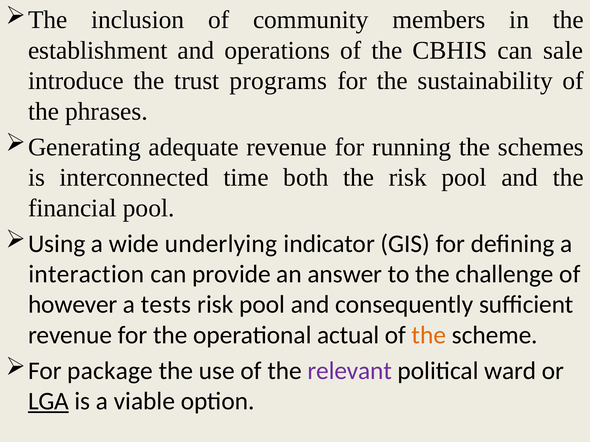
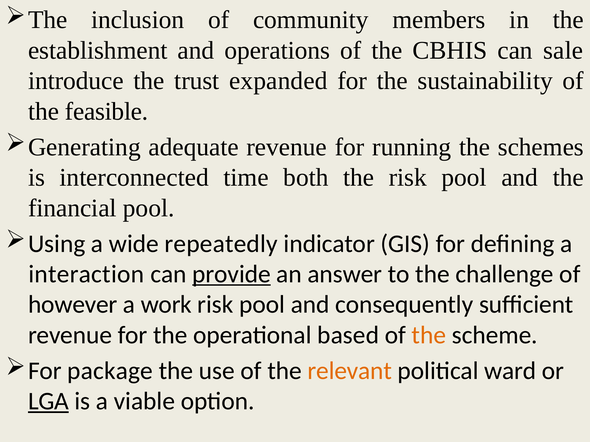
programs: programs -> expanded
phrases: phrases -> feasible
underlying: underlying -> repeatedly
provide underline: none -> present
tests: tests -> work
actual: actual -> based
relevant colour: purple -> orange
